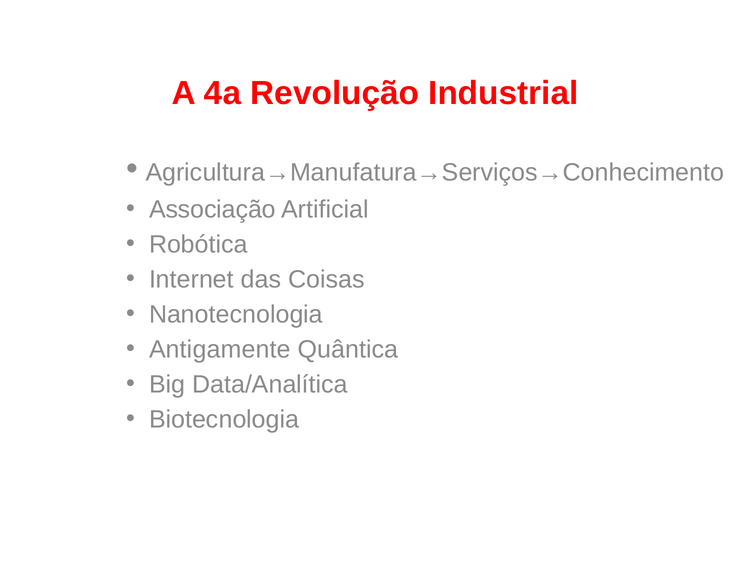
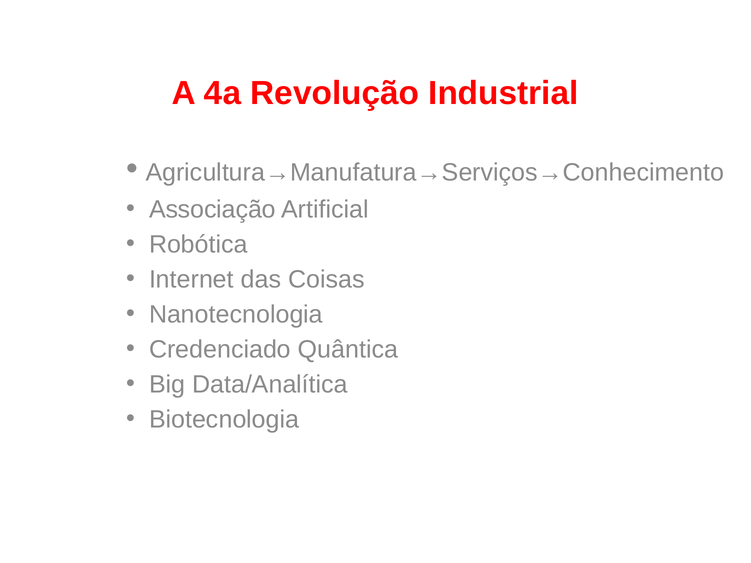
Antigamente: Antigamente -> Credenciado
